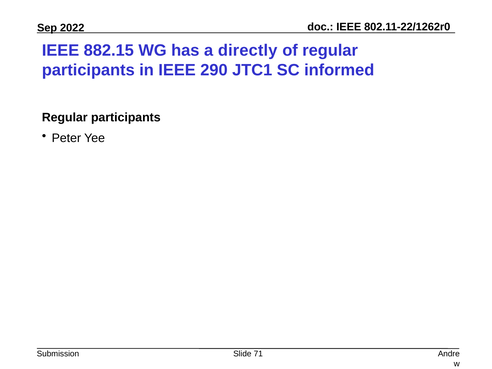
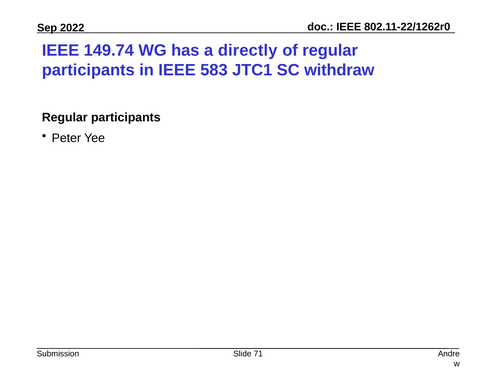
882.15: 882.15 -> 149.74
290: 290 -> 583
informed: informed -> withdraw
